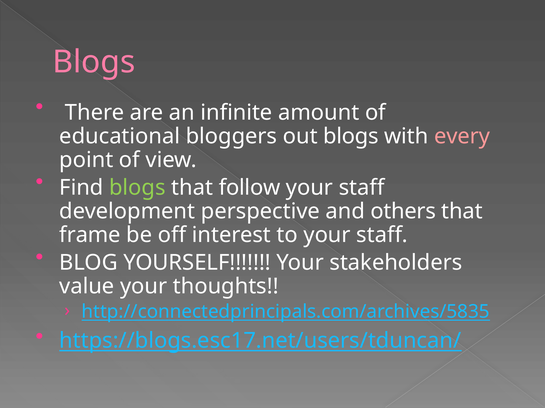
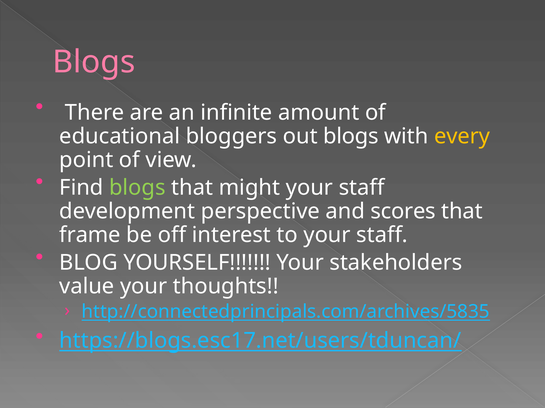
every colour: pink -> yellow
follow: follow -> might
others: others -> scores
